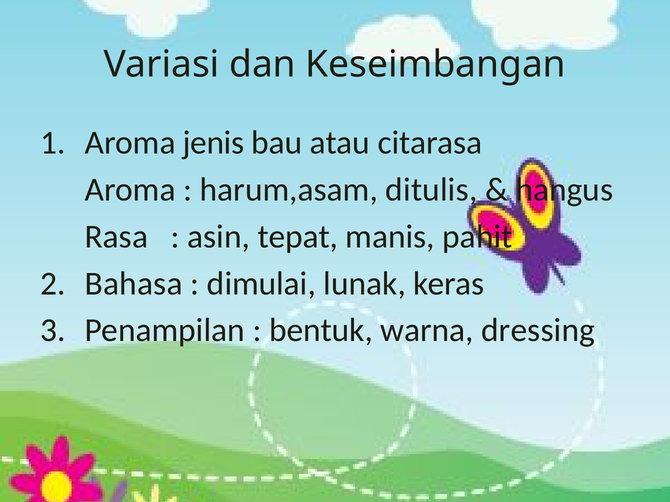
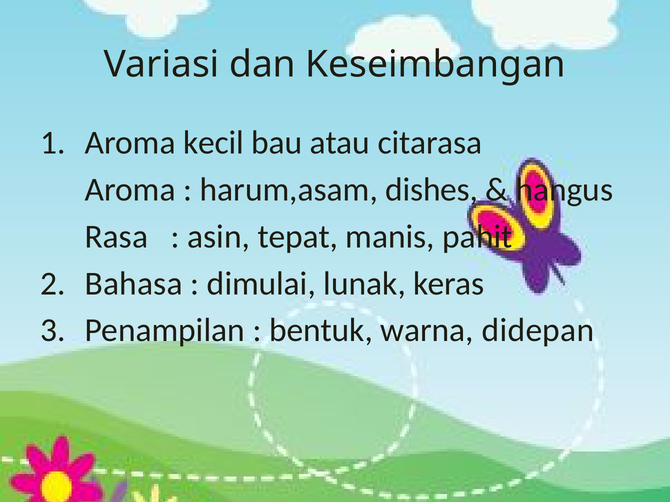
jenis: jenis -> kecil
ditulis: ditulis -> dishes
dressing: dressing -> didepan
